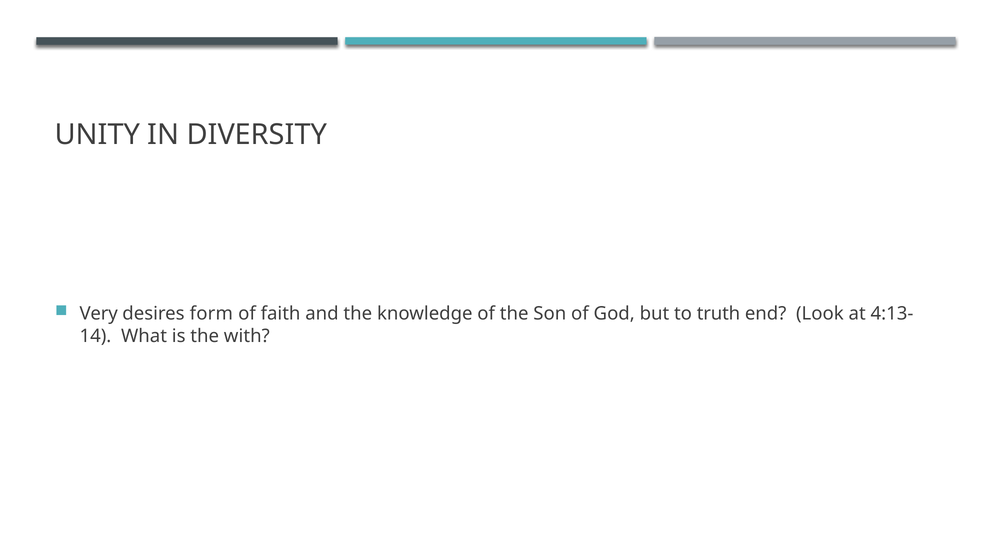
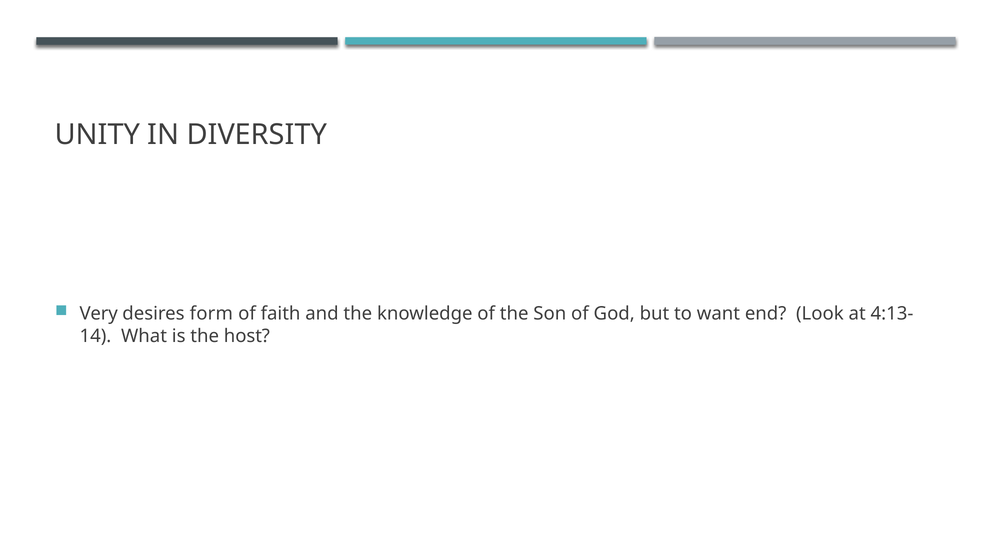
truth: truth -> want
with: with -> host
